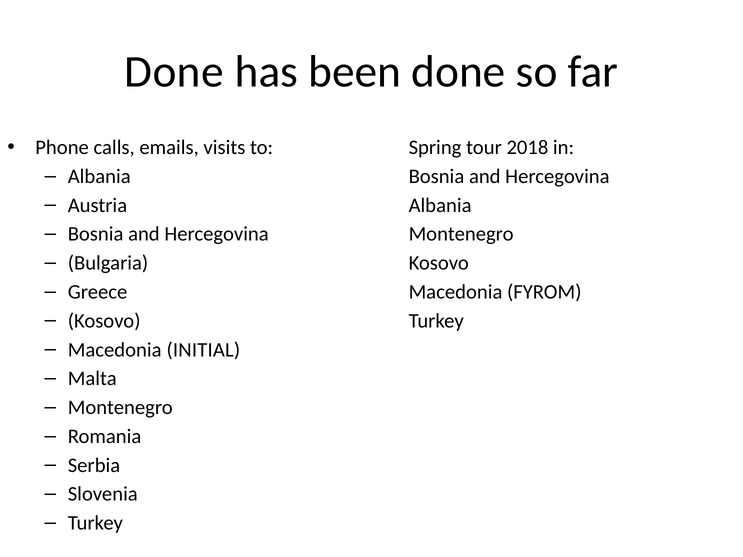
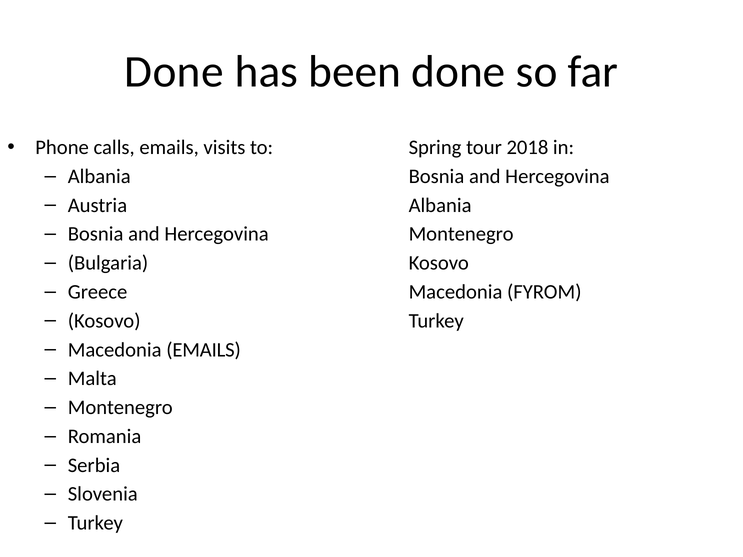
Macedonia INITIAL: INITIAL -> EMAILS
